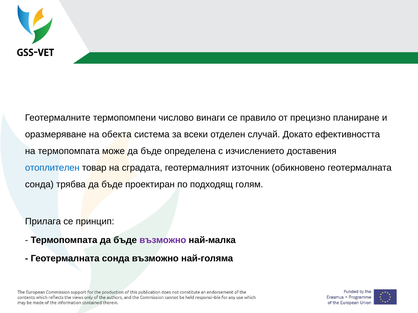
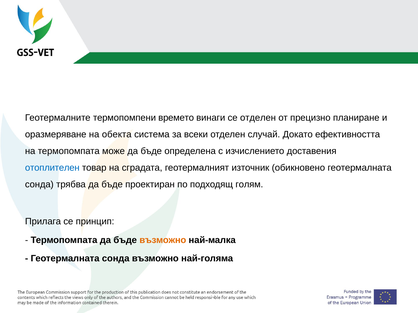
числово: числово -> времето
се правило: правило -> отделен
възможно at (163, 240) colour: purple -> orange
